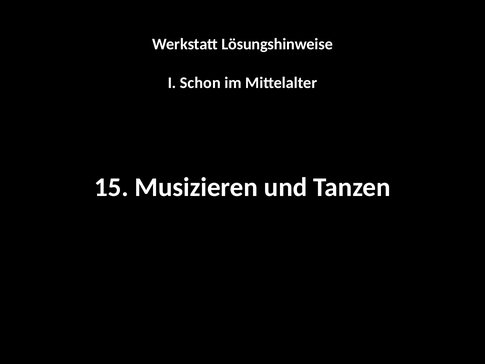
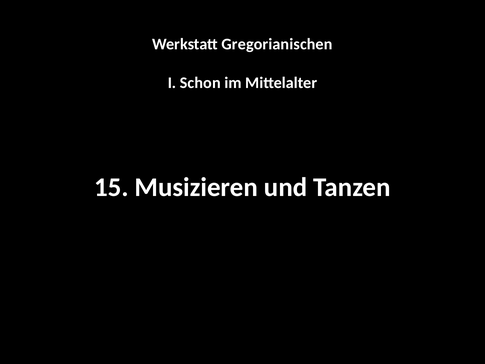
Lösungshinweise: Lösungshinweise -> Gregorianischen
